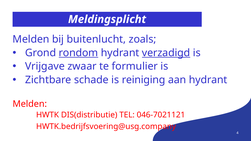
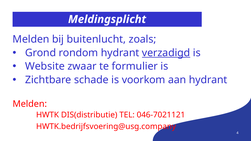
rondom underline: present -> none
Vrijgave: Vrijgave -> Website
reiniging: reiniging -> voorkom
